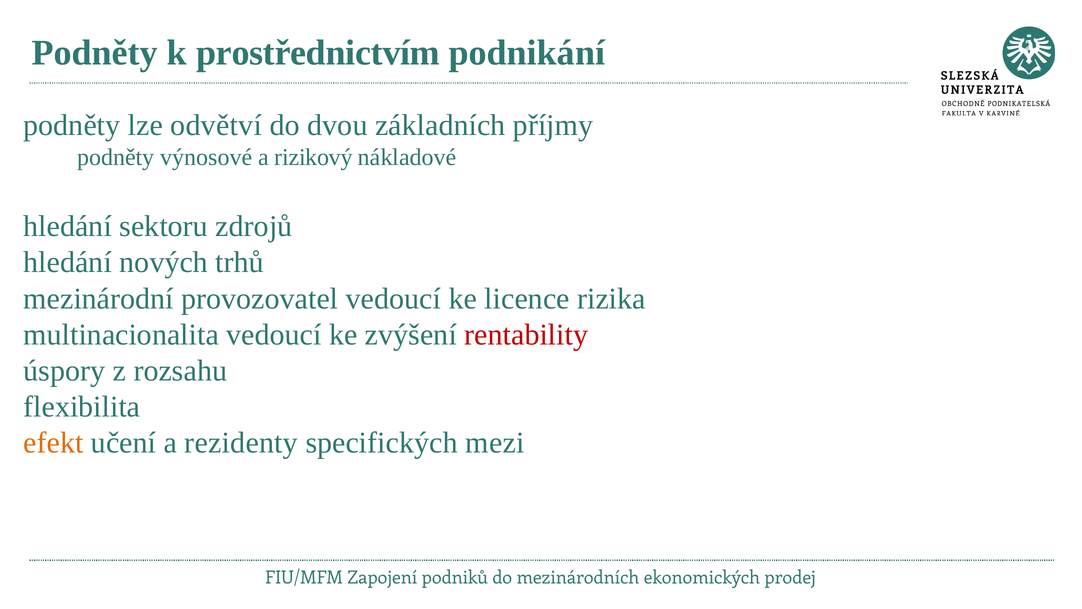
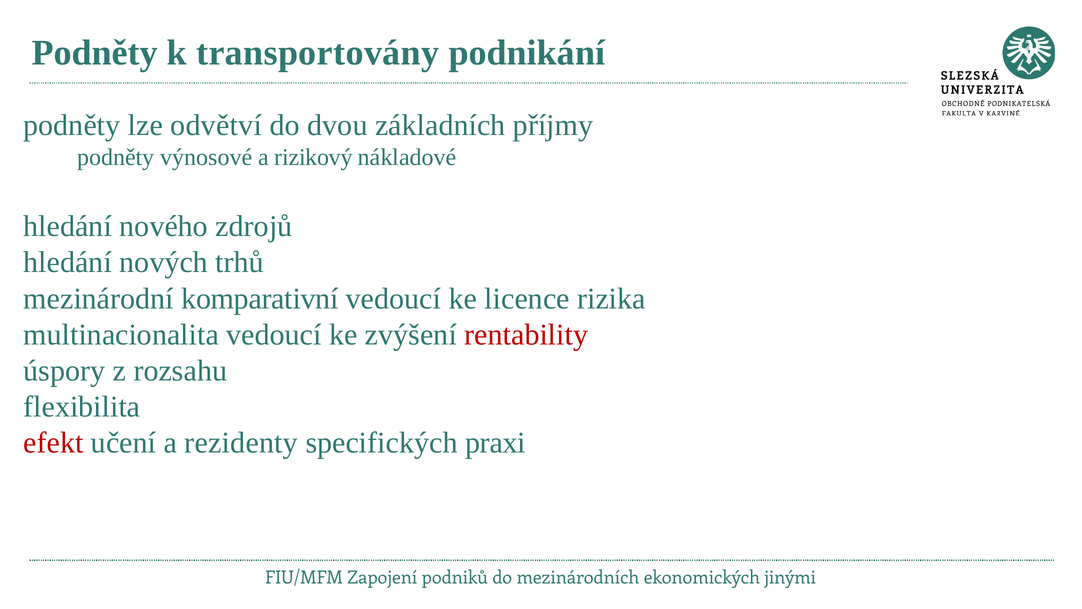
prostřednictvím: prostřednictvím -> transportovány
sektoru: sektoru -> nového
provozovatel: provozovatel -> komparativní
efekt colour: orange -> red
mezi: mezi -> praxi
prodej: prodej -> jinými
